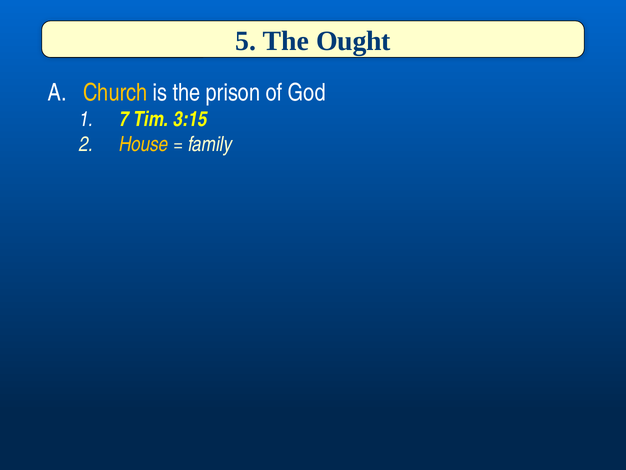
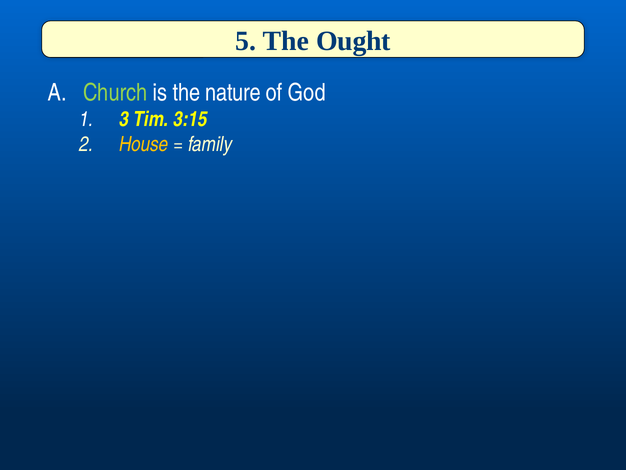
Church colour: yellow -> light green
prison: prison -> nature
7: 7 -> 3
